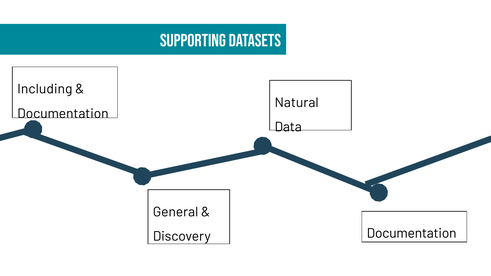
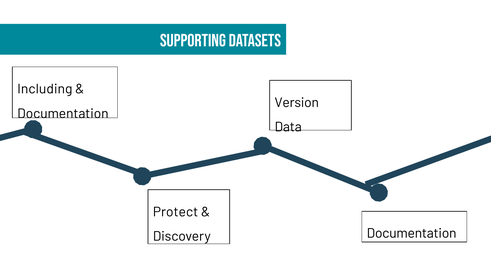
Natural: Natural -> Version
General: General -> Protect
